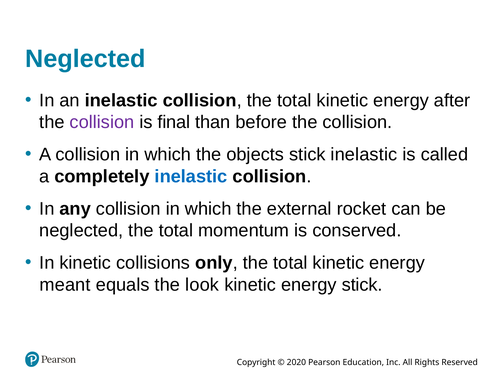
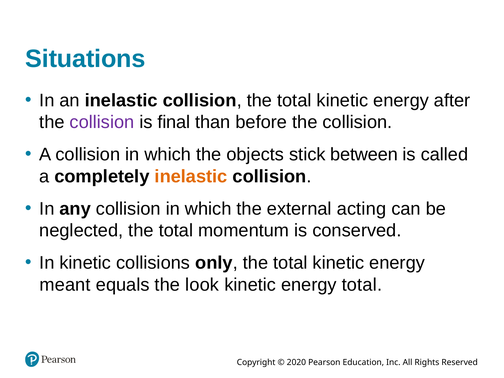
Neglected at (85, 59): Neglected -> Situations
stick inelastic: inelastic -> between
inelastic at (191, 176) colour: blue -> orange
rocket: rocket -> acting
energy stick: stick -> total
